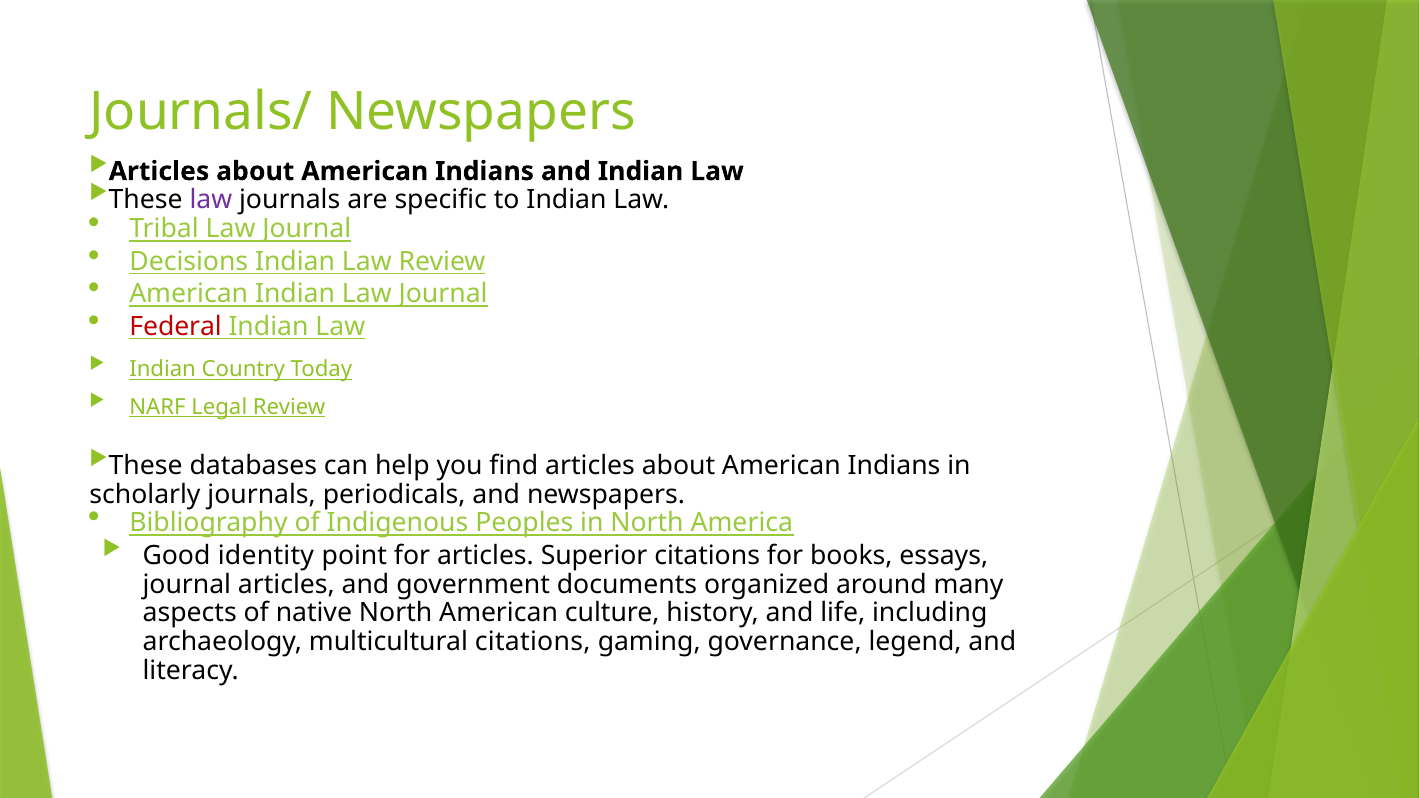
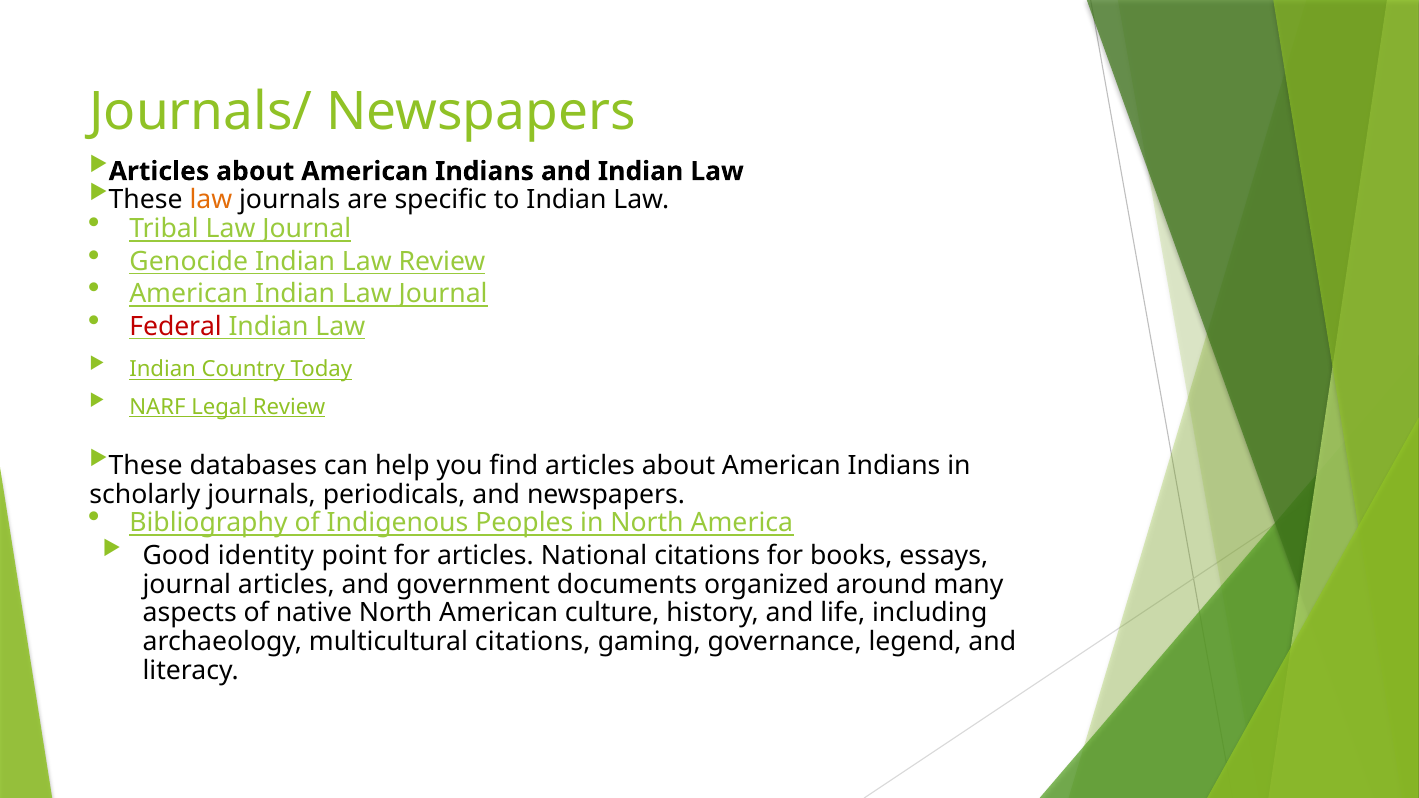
law at (211, 200) colour: purple -> orange
Decisions: Decisions -> Genocide
Superior: Superior -> National
